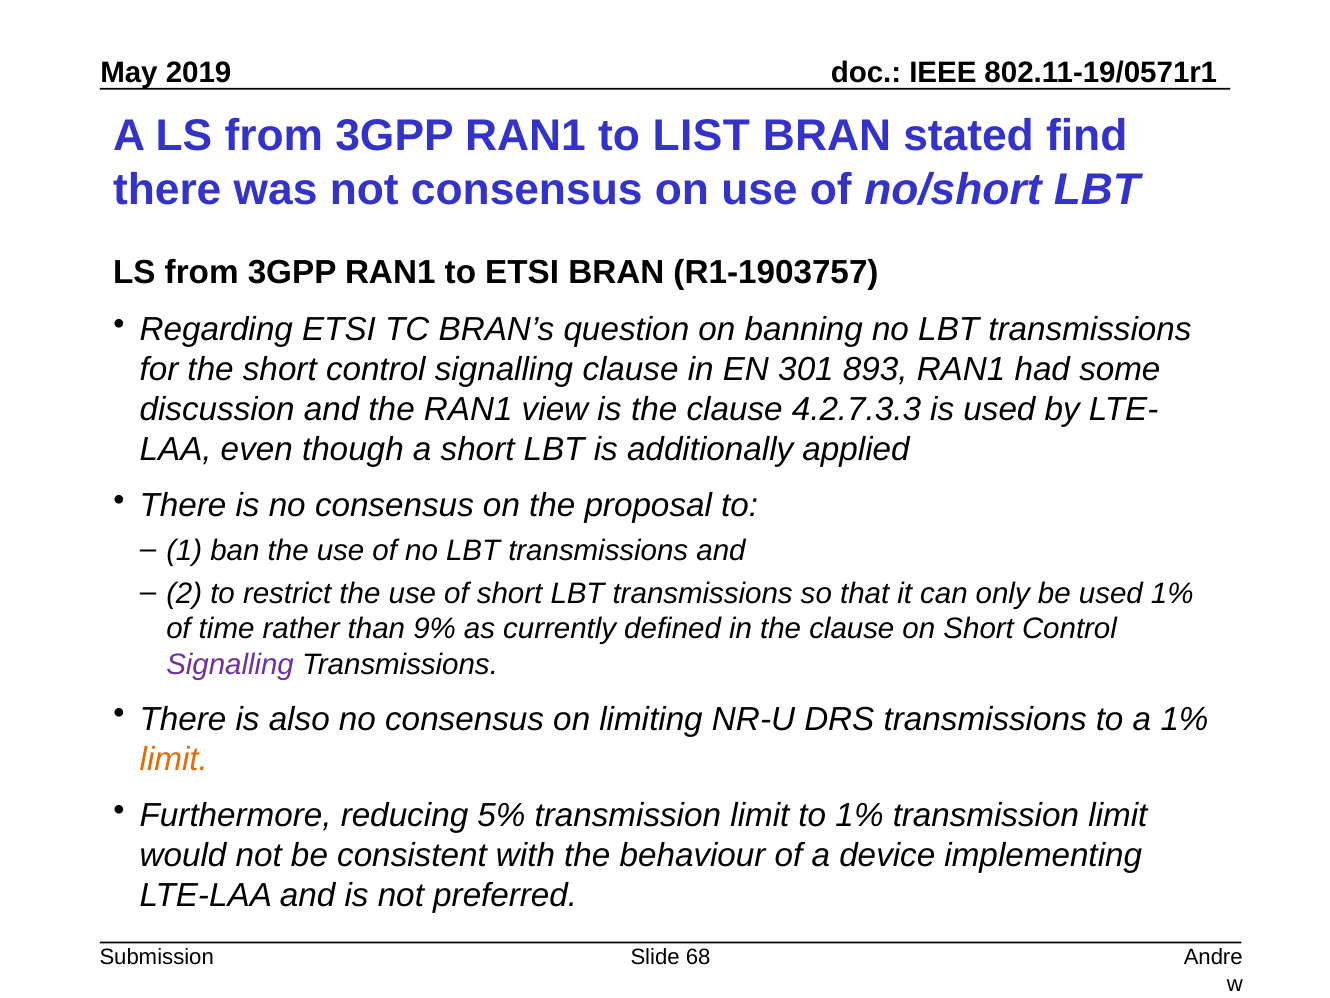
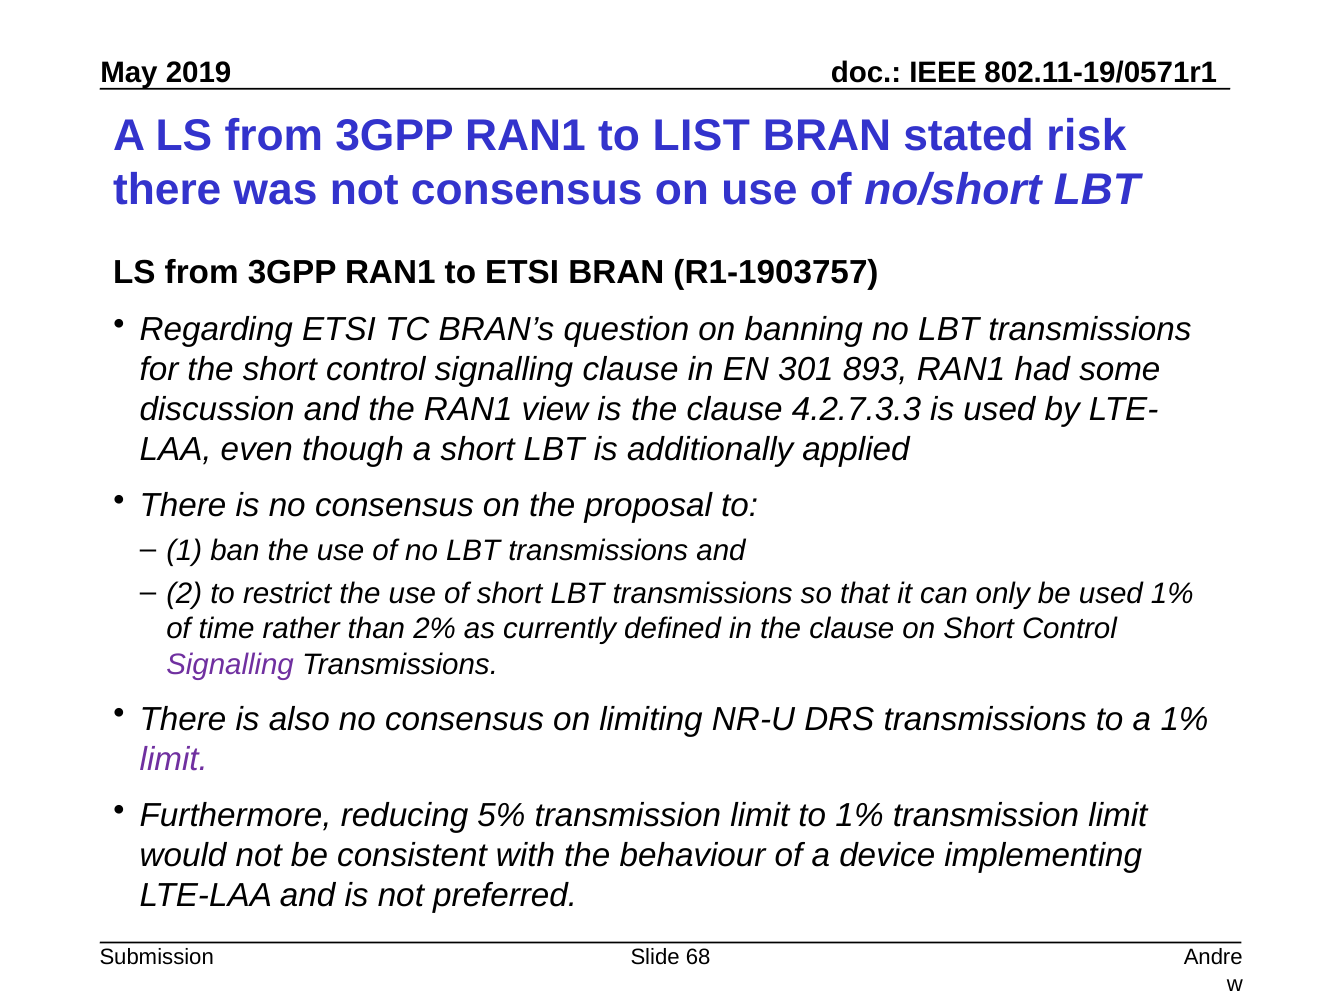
find: find -> risk
9%: 9% -> 2%
limit at (174, 759) colour: orange -> purple
